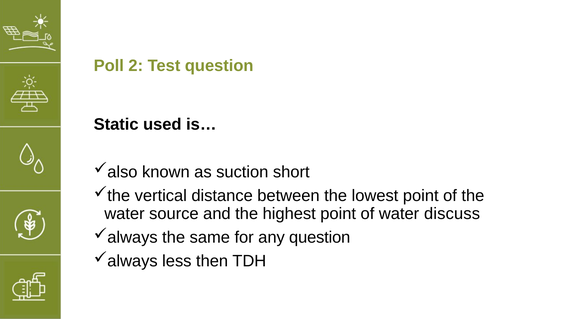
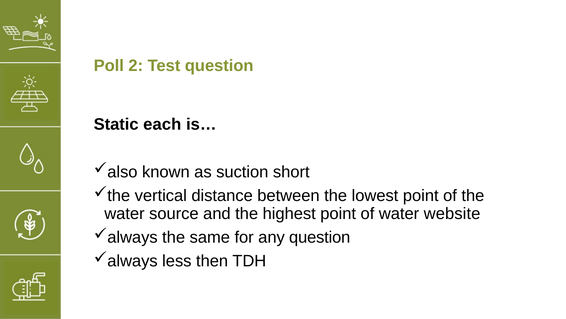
used: used -> each
discuss: discuss -> website
